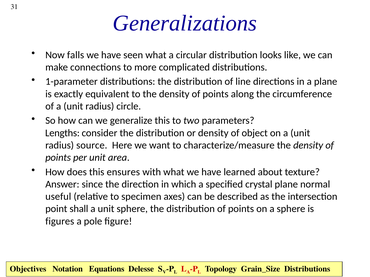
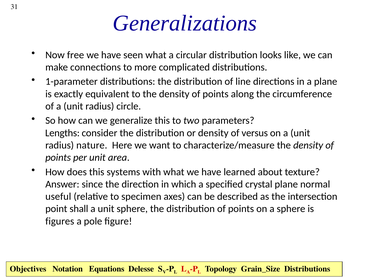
falls: falls -> free
object: object -> versus
source: source -> nature
ensures: ensures -> systems
